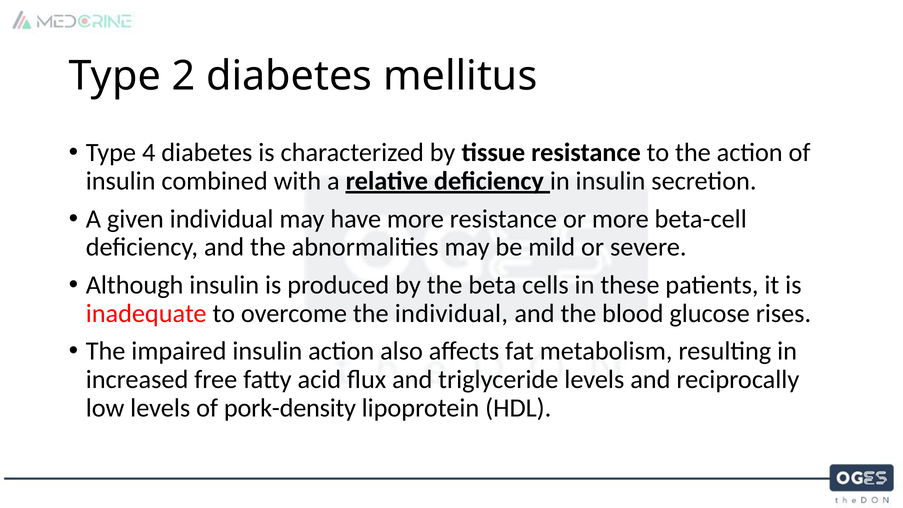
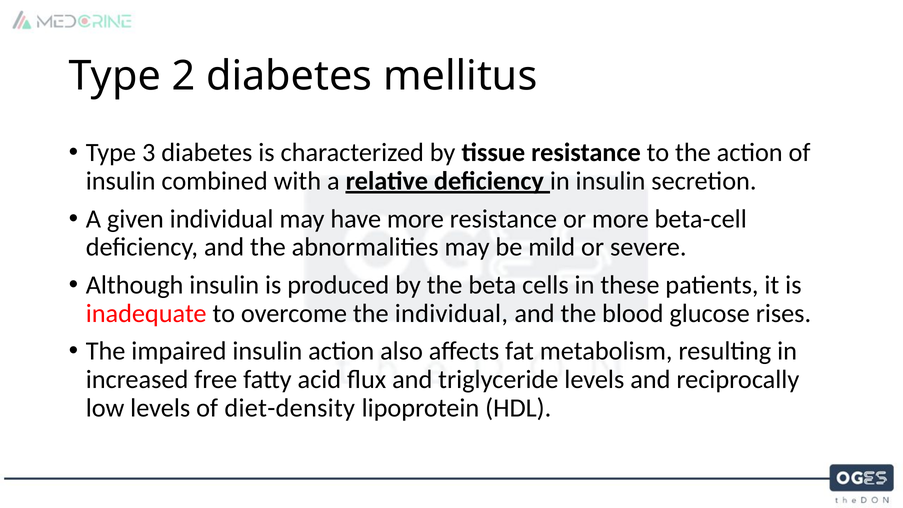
4: 4 -> 3
pork-density: pork-density -> diet-density
